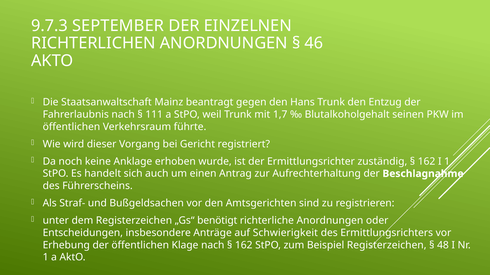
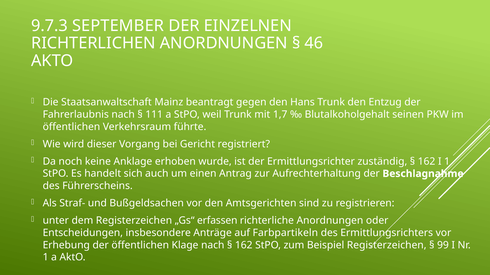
benötigt: benötigt -> erfassen
Schwierigkeit: Schwierigkeit -> Farbpartikeln
48: 48 -> 99
